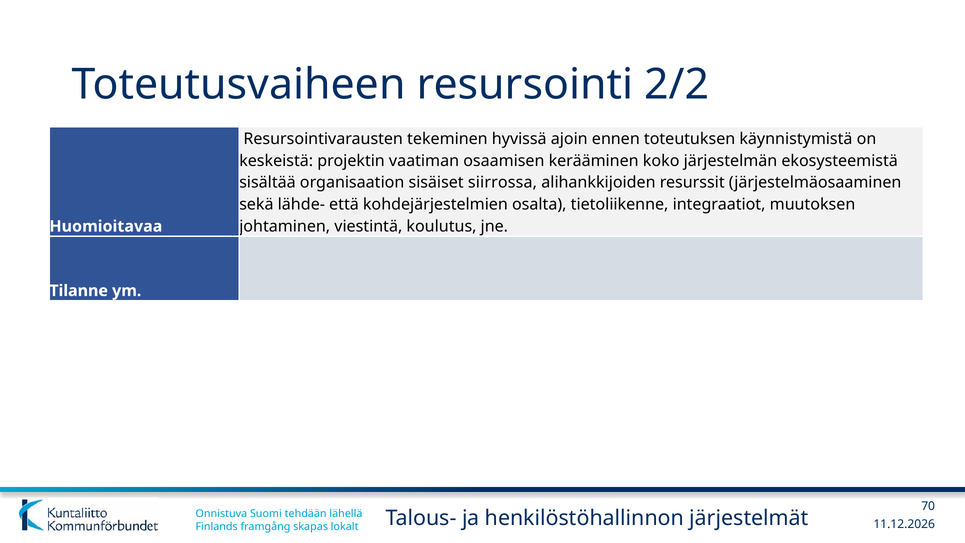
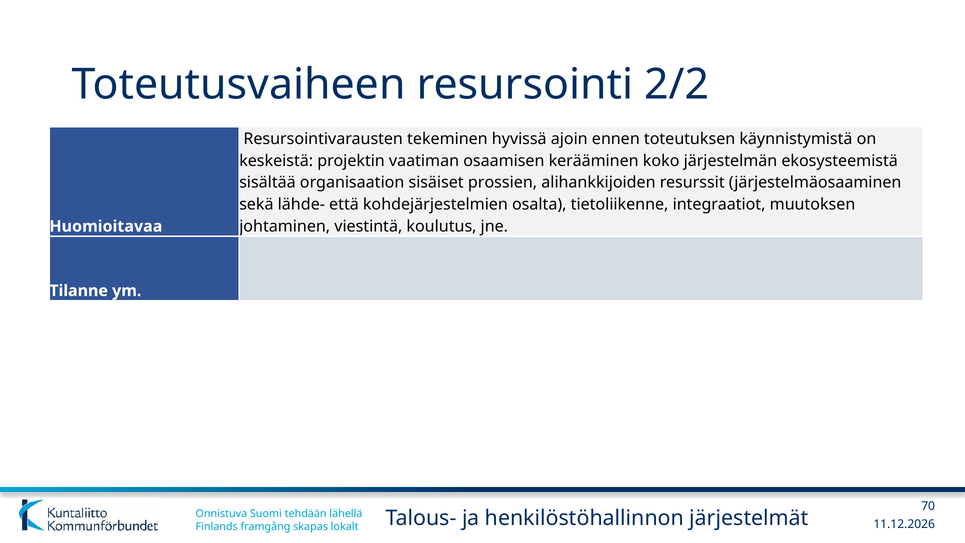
siirrossa: siirrossa -> prossien
